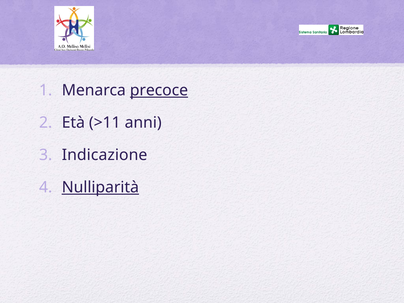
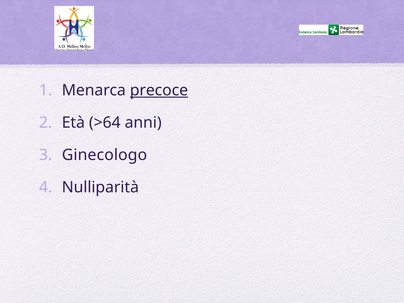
>11: >11 -> >64
Indicazione: Indicazione -> Ginecologo
Nulliparità underline: present -> none
